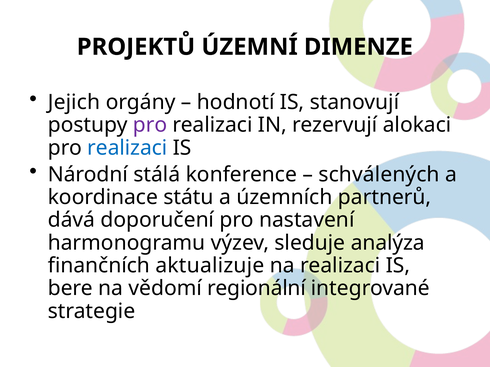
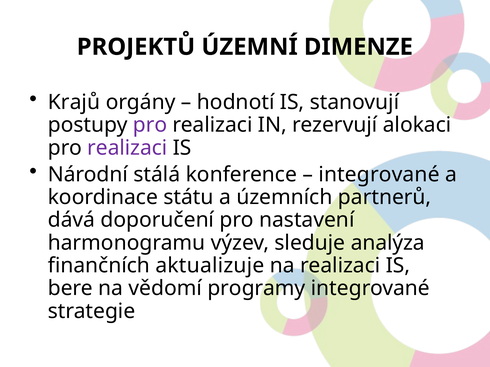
Jejich: Jejich -> Krajů
realizaci at (127, 148) colour: blue -> purple
schválených at (379, 175): schválených -> integrované
regionální: regionální -> programy
